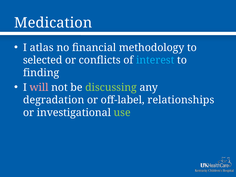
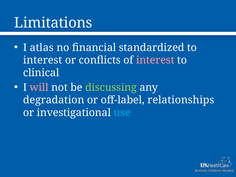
Medication: Medication -> Limitations
methodology: methodology -> standardized
selected at (43, 60): selected -> interest
interest at (155, 60) colour: light blue -> pink
finding: finding -> clinical
use colour: light green -> light blue
